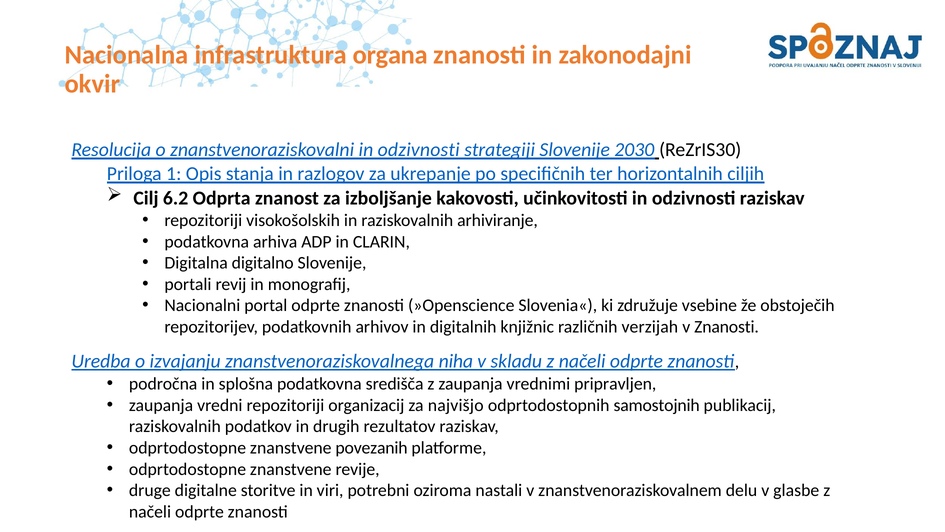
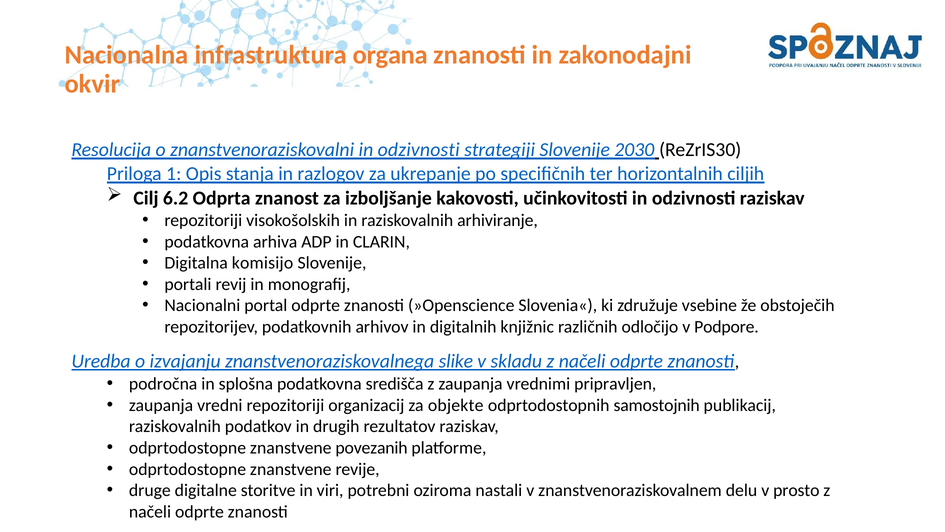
digitalno: digitalno -> komisijo
verzijah: verzijah -> odločijo
v Znanosti: Znanosti -> Podpore
niha: niha -> slike
najvišjo: najvišjo -> objekte
glasbe: glasbe -> prosto
